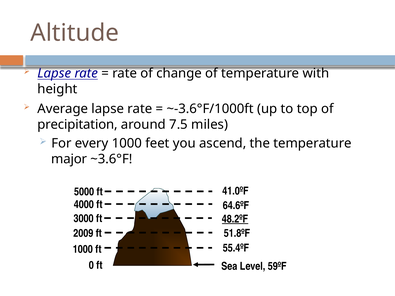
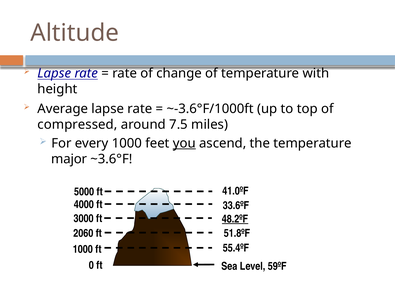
precipitation: precipitation -> compressed
you underline: none -> present
64.6ºF: 64.6ºF -> 33.6ºF
2009: 2009 -> 2060
